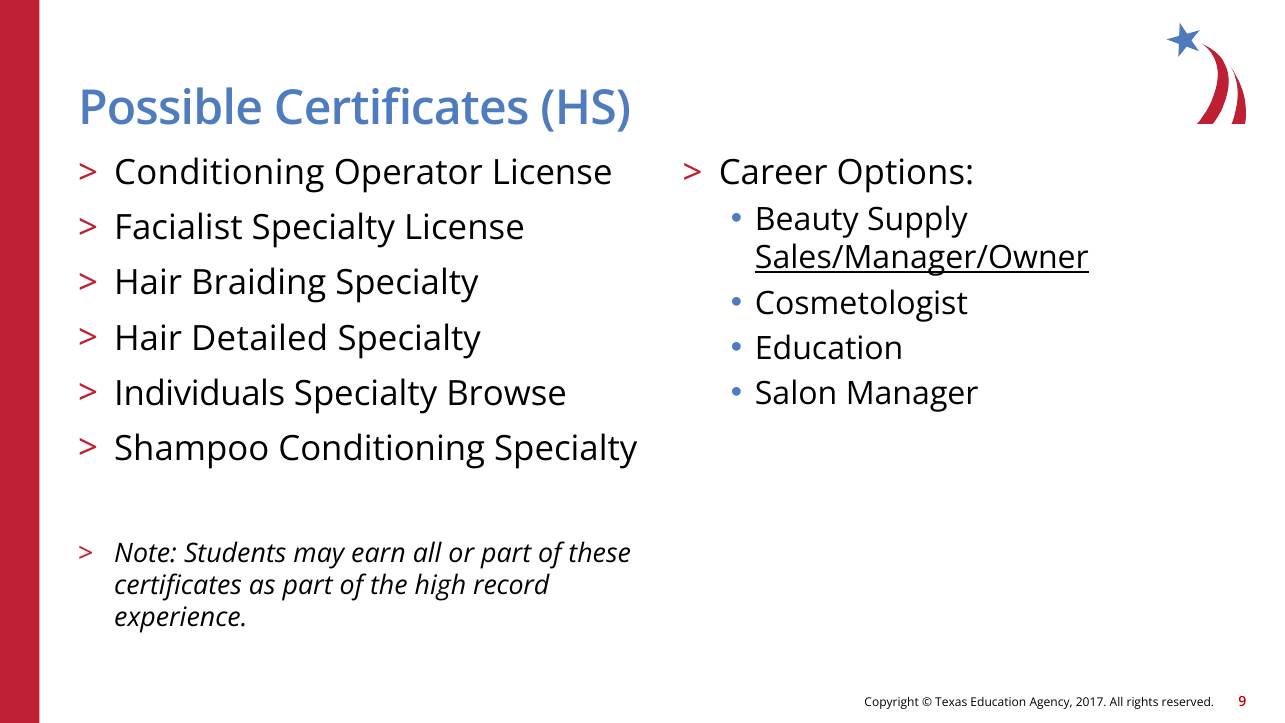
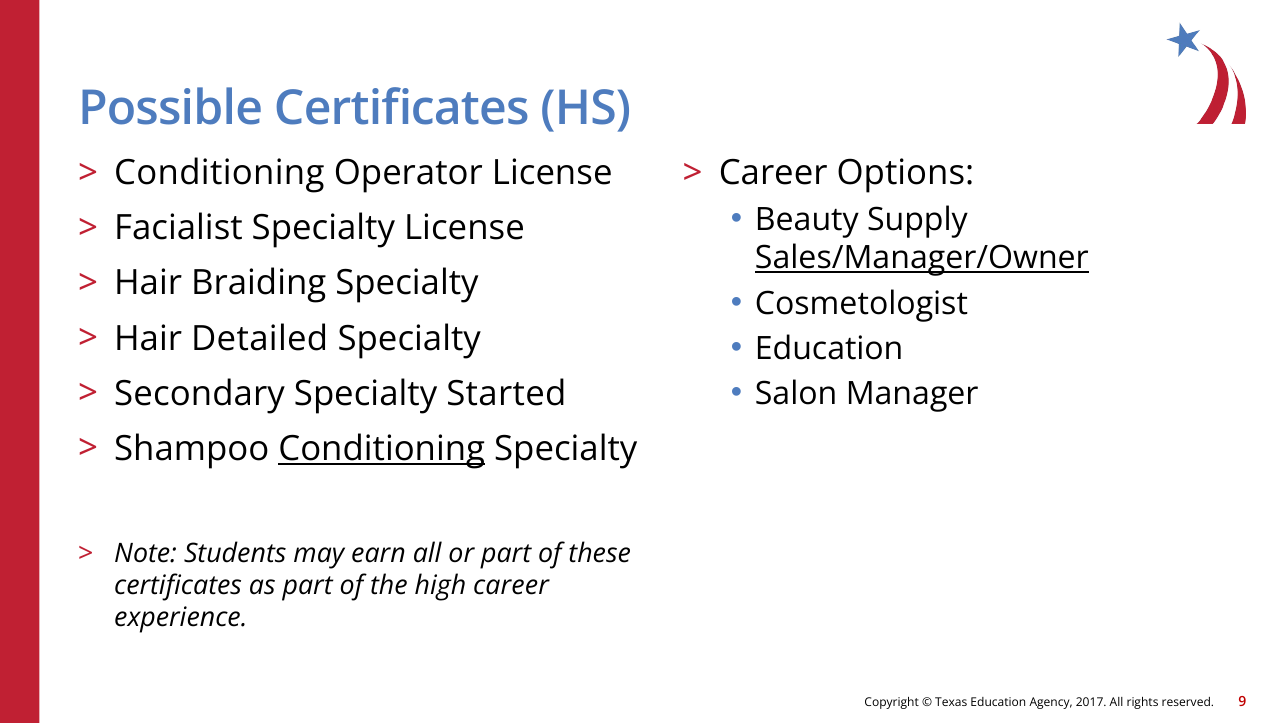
Individuals: Individuals -> Secondary
Browse: Browse -> Started
Conditioning at (382, 449) underline: none -> present
high record: record -> career
